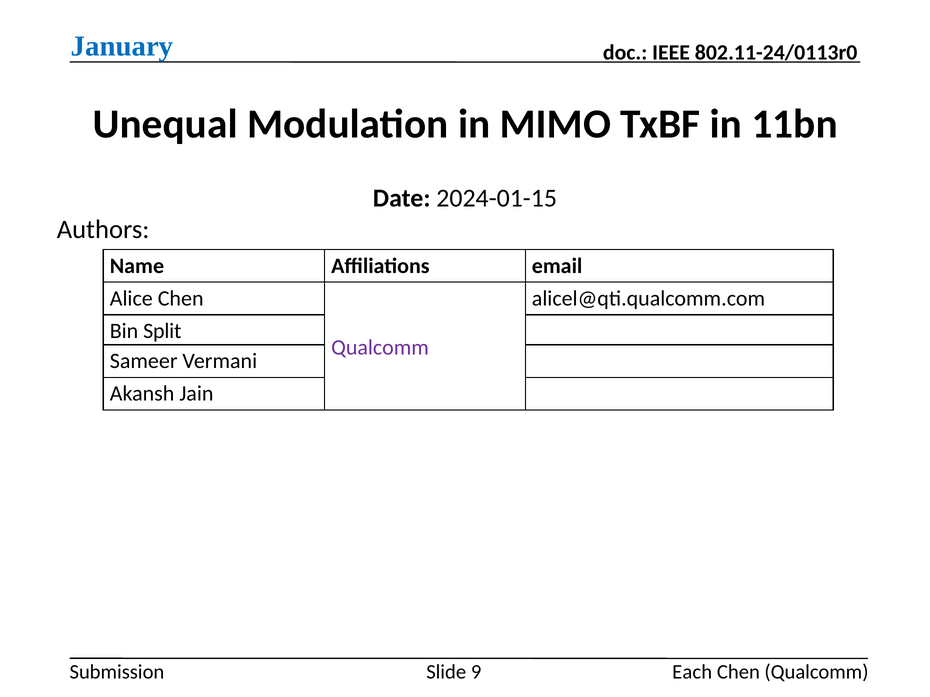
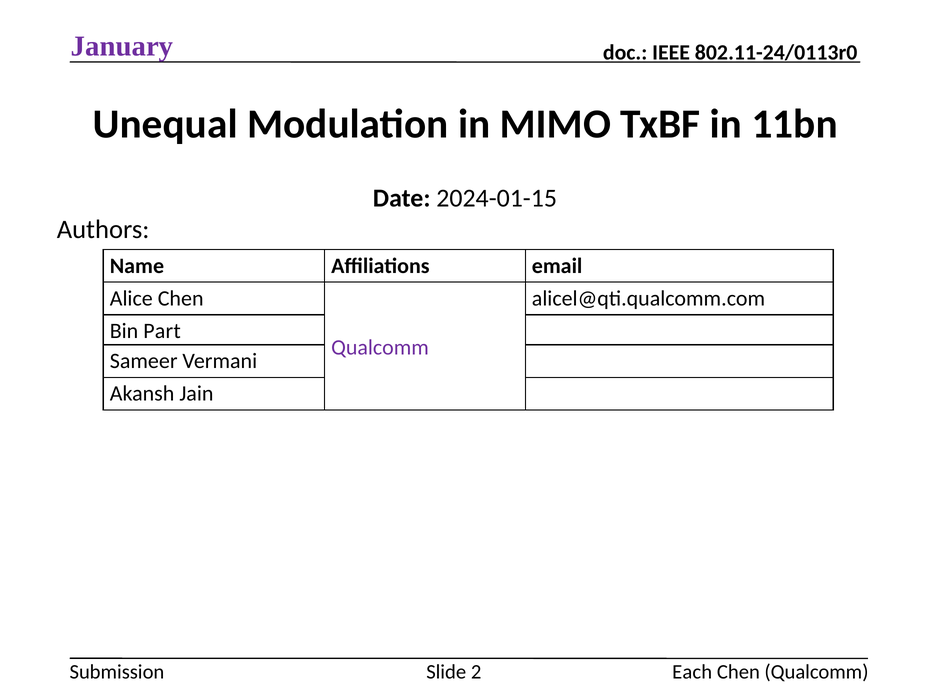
January colour: blue -> purple
Split: Split -> Part
9: 9 -> 2
